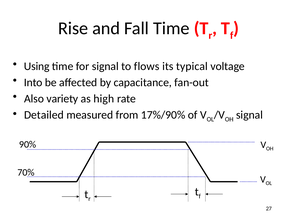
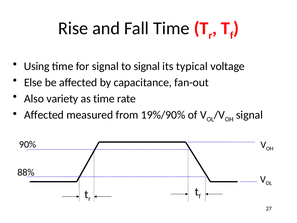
to flows: flows -> signal
Into: Into -> Else
as high: high -> time
Detailed at (44, 115): Detailed -> Affected
17%/90%: 17%/90% -> 19%/90%
70%: 70% -> 88%
